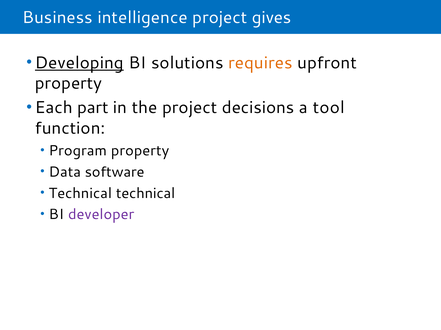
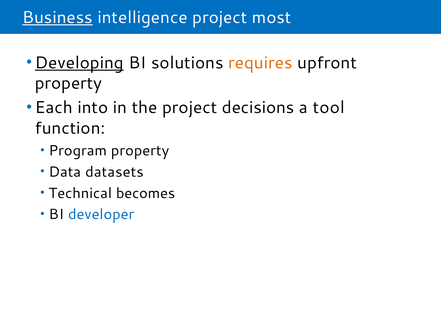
Business underline: none -> present
gives: gives -> most
part: part -> into
software: software -> datasets
Technical technical: technical -> becomes
developer colour: purple -> blue
